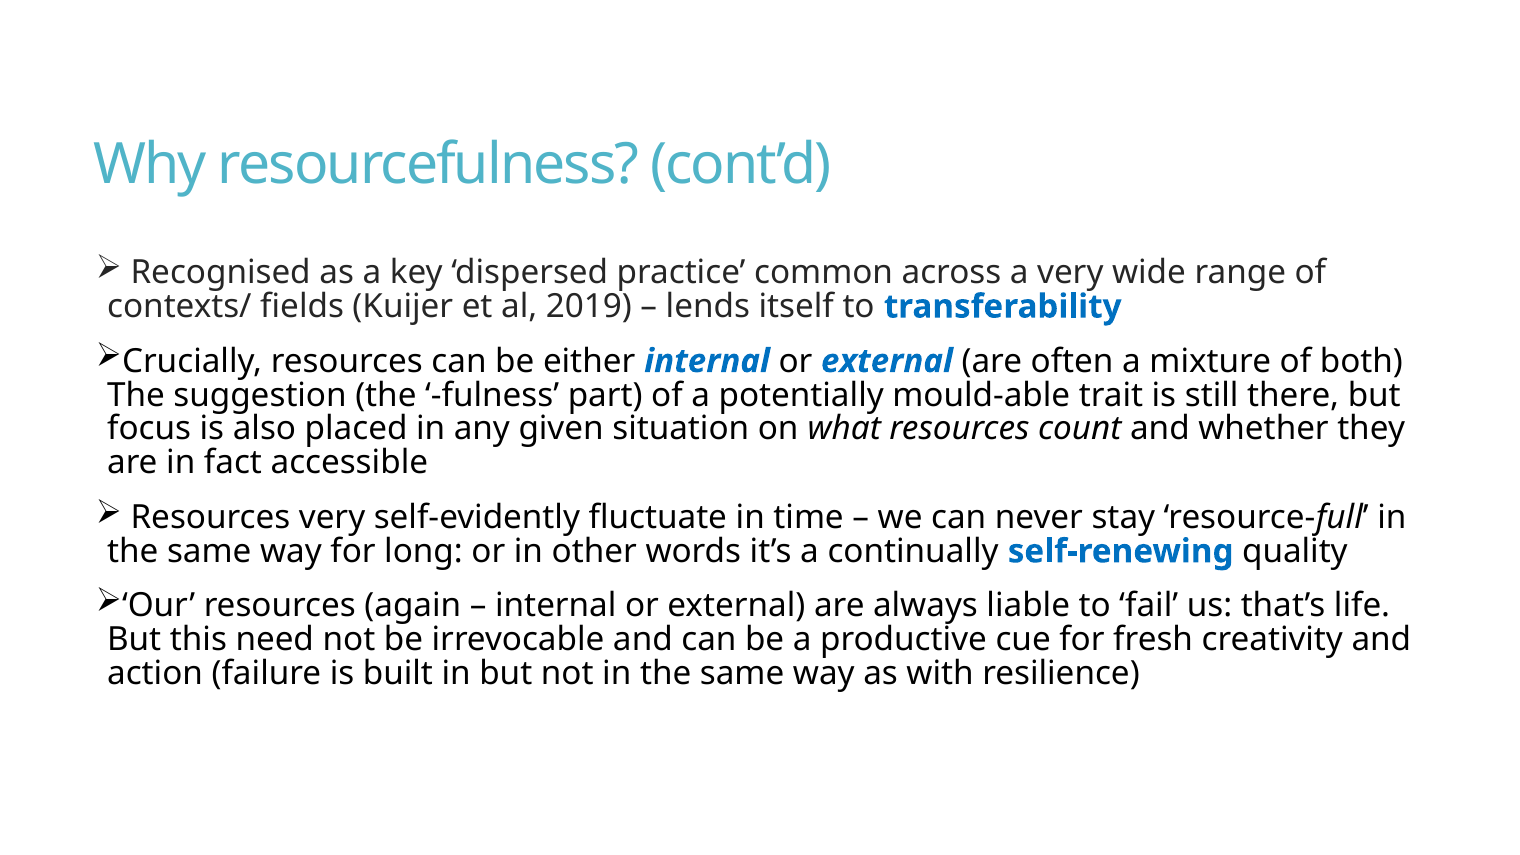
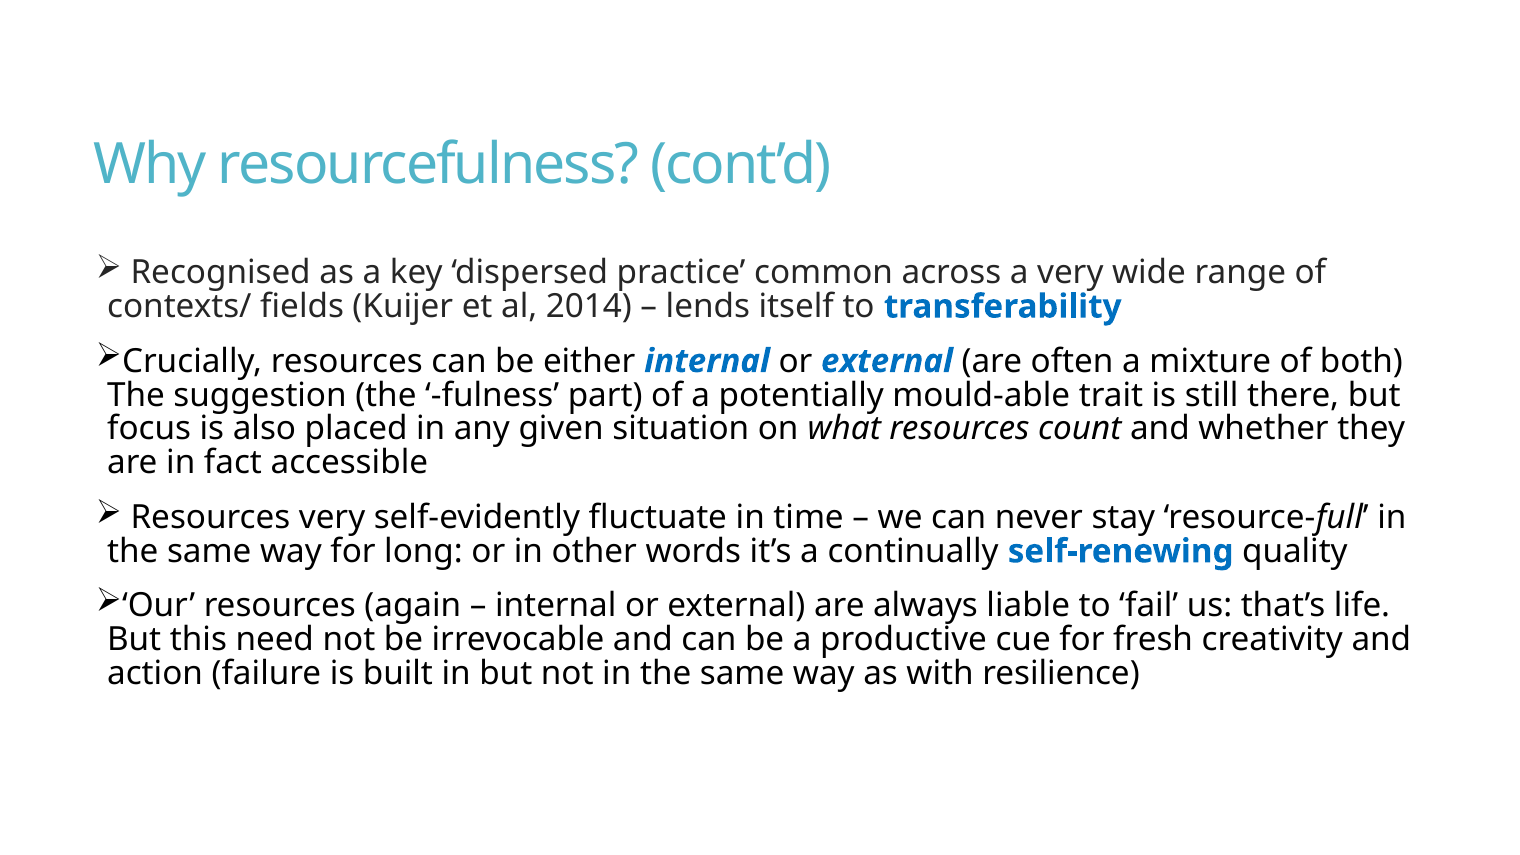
2019: 2019 -> 2014
